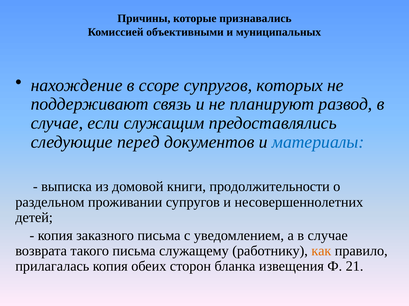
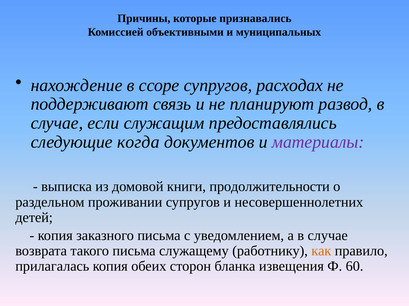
которых: которых -> расходах
перед: перед -> когда
материалы colour: blue -> purple
21: 21 -> 60
